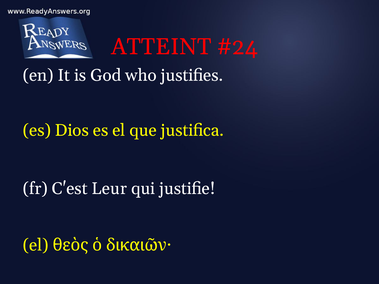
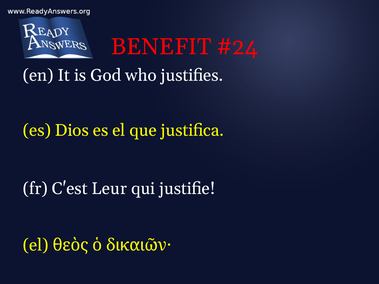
ATTEINT: ATTEINT -> BENEFIT
